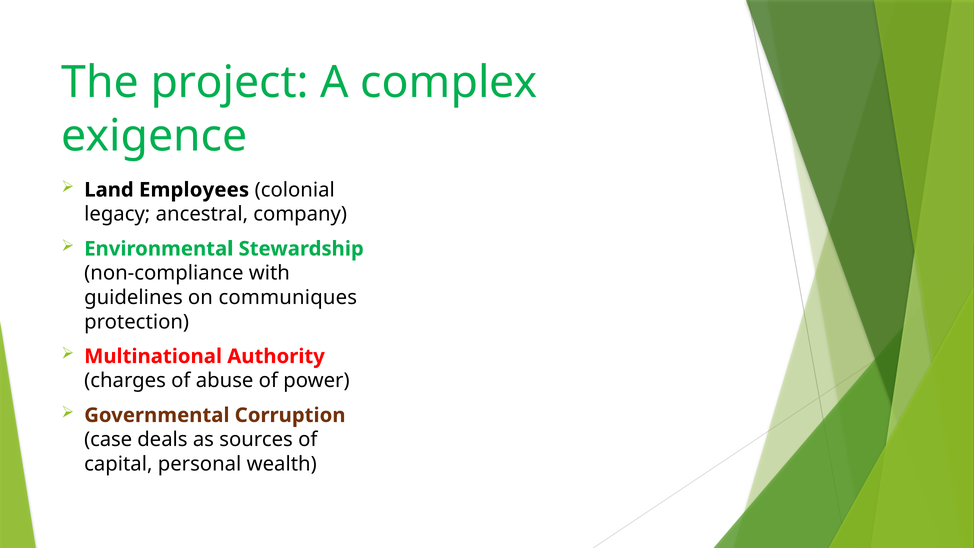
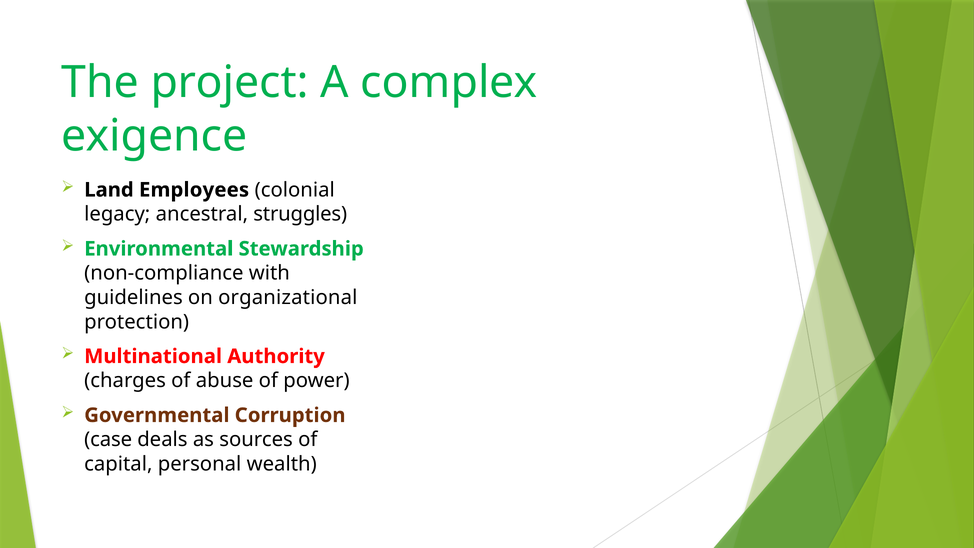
company: company -> struggles
communiques: communiques -> organizational
